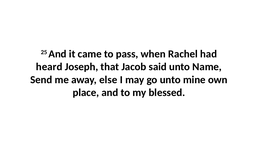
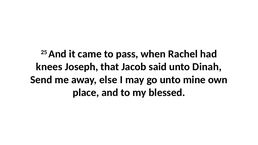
heard: heard -> knees
Name: Name -> Dinah
